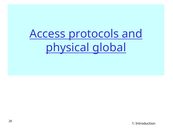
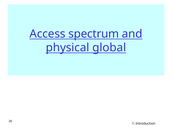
protocols: protocols -> spectrum
